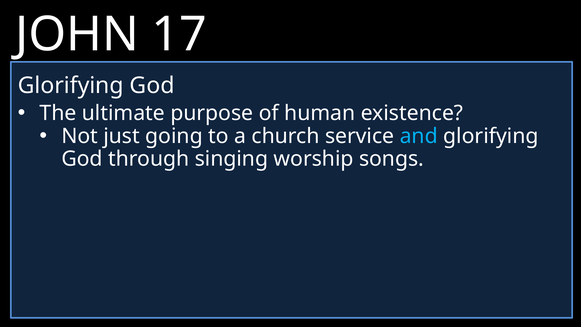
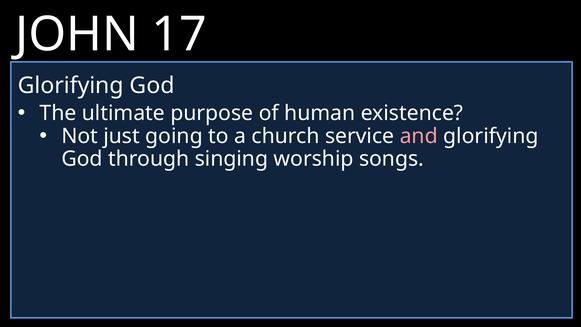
and at (419, 136) colour: light blue -> pink
